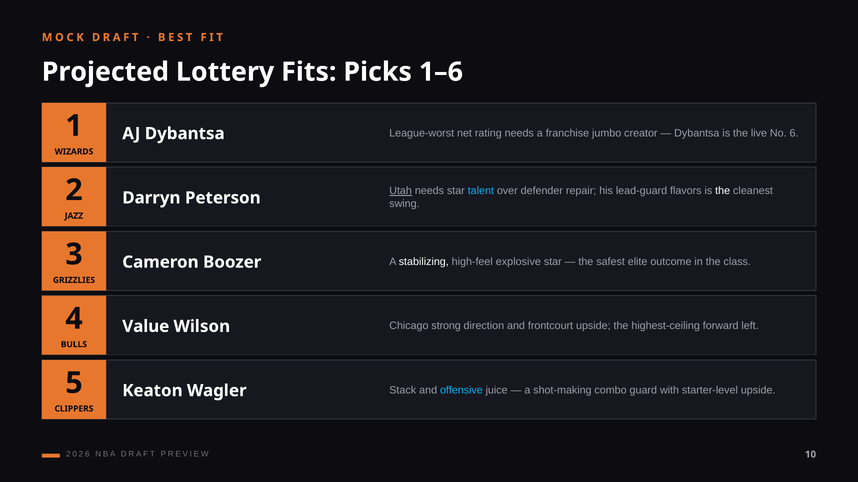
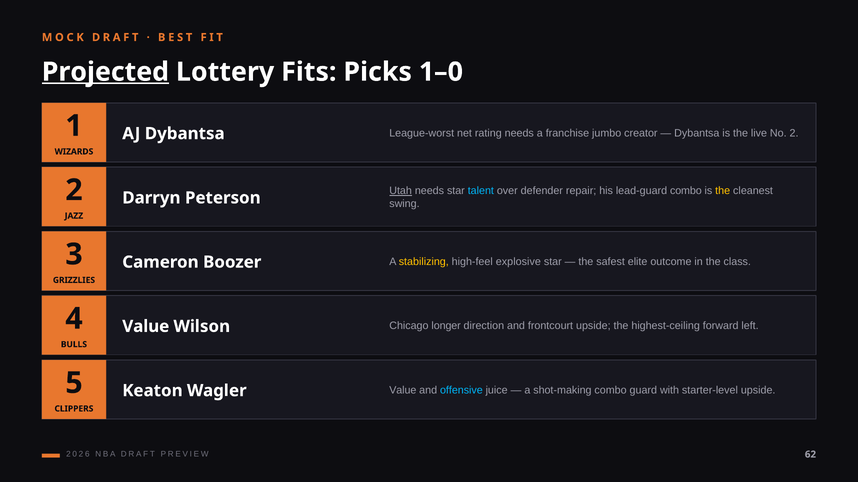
Projected underline: none -> present
1–6: 1–6 -> 1–0
No 6: 6 -> 2
lead-guard flavors: flavors -> combo
the at (723, 191) colour: white -> yellow
stabilizing colour: white -> yellow
strong: strong -> longer
Wagler Stack: Stack -> Value
10: 10 -> 62
